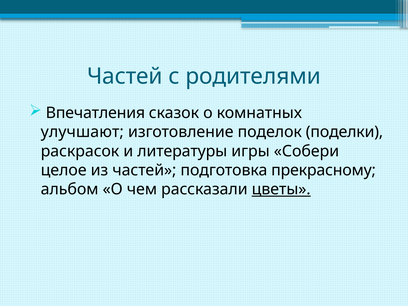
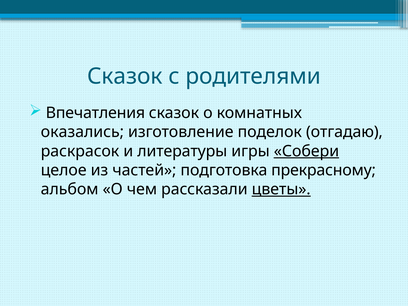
Частей at (125, 76): Частей -> Сказок
улучшают: улучшают -> оказались
поделки: поделки -> отгадаю
Собери underline: none -> present
